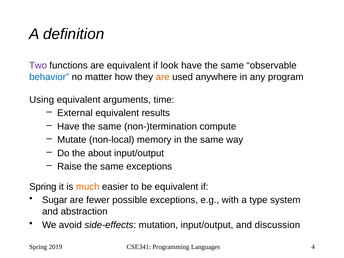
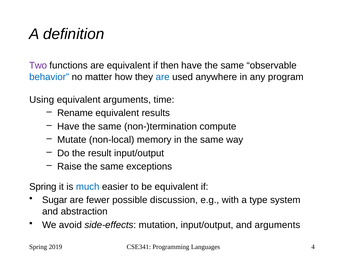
look: look -> then
are at (163, 77) colour: orange -> blue
External: External -> Rename
about: about -> result
much colour: orange -> blue
possible exceptions: exceptions -> discussion
and discussion: discussion -> arguments
